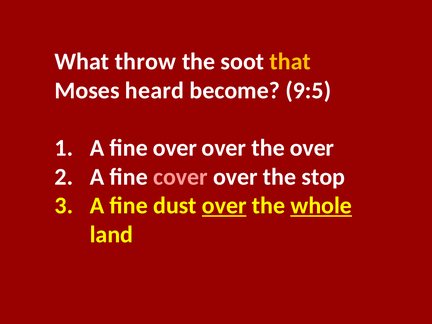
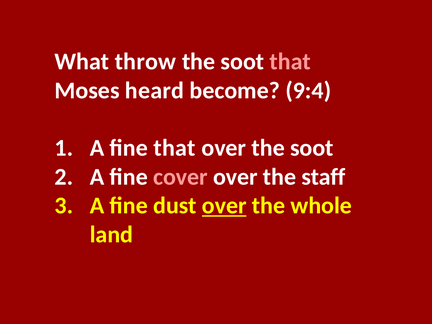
that at (290, 62) colour: yellow -> pink
9:5: 9:5 -> 9:4
fine over: over -> that
over the over: over -> soot
stop: stop -> staff
whole underline: present -> none
